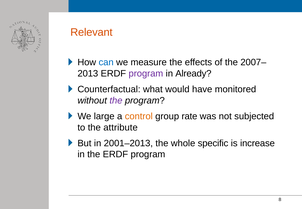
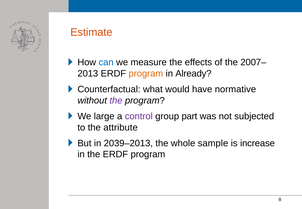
Relevant: Relevant -> Estimate
program at (146, 74) colour: purple -> orange
monitored: monitored -> normative
control colour: orange -> purple
rate: rate -> part
2001–2013: 2001–2013 -> 2039–2013
specific: specific -> sample
